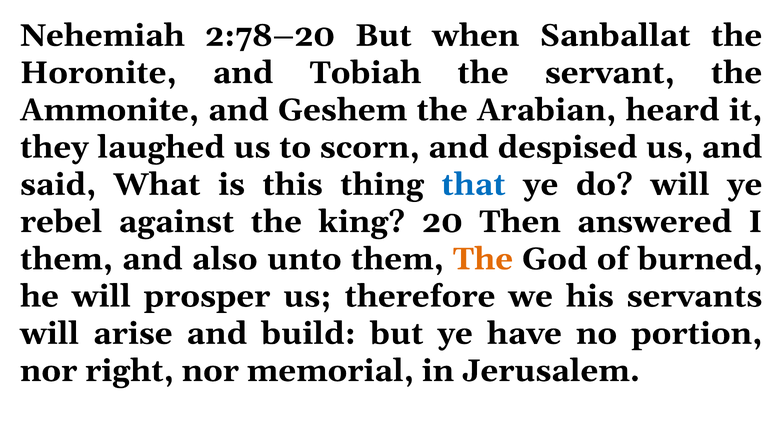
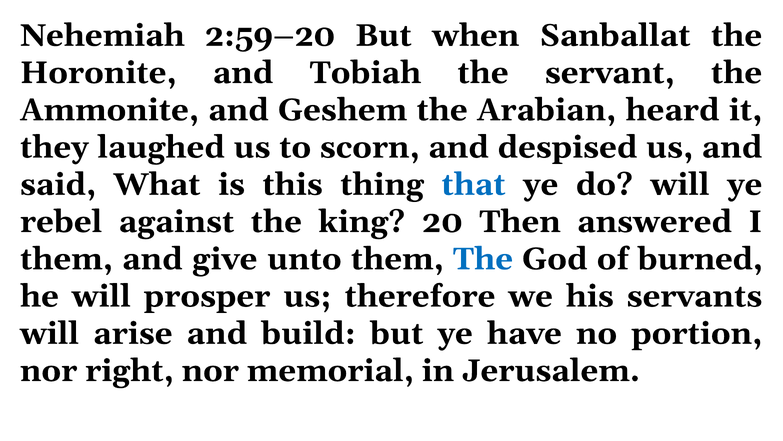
2:78–20: 2:78–20 -> 2:59–20
also: also -> give
The at (483, 259) colour: orange -> blue
